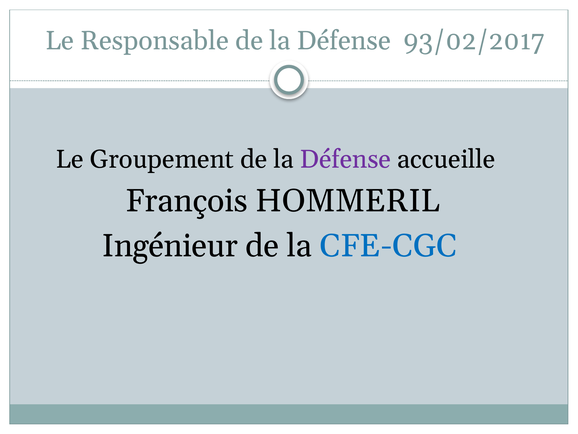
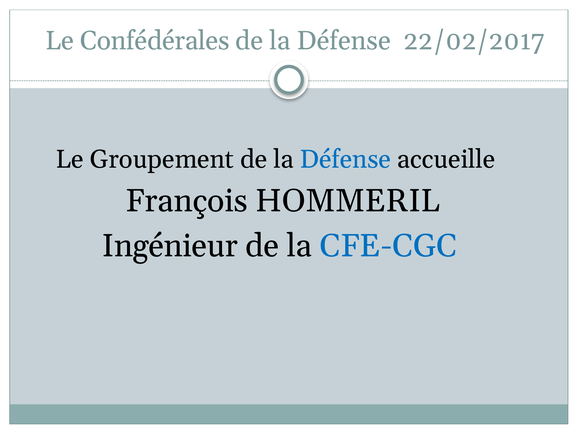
Responsable: Responsable -> Confédérales
93/02/2017: 93/02/2017 -> 22/02/2017
Défense at (345, 159) colour: purple -> blue
